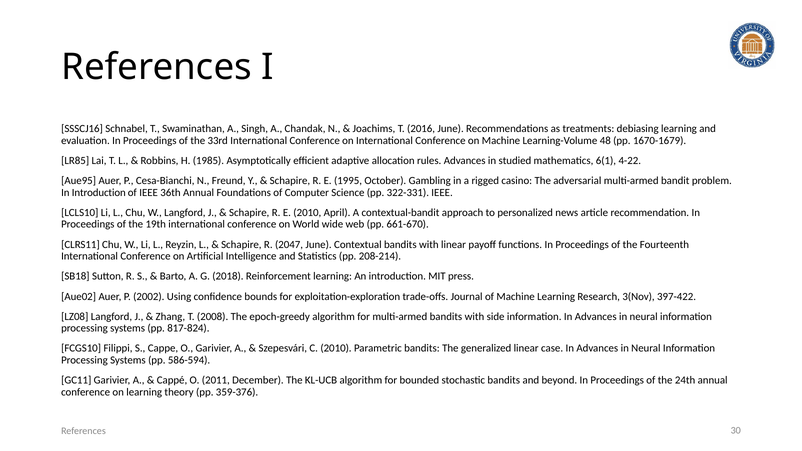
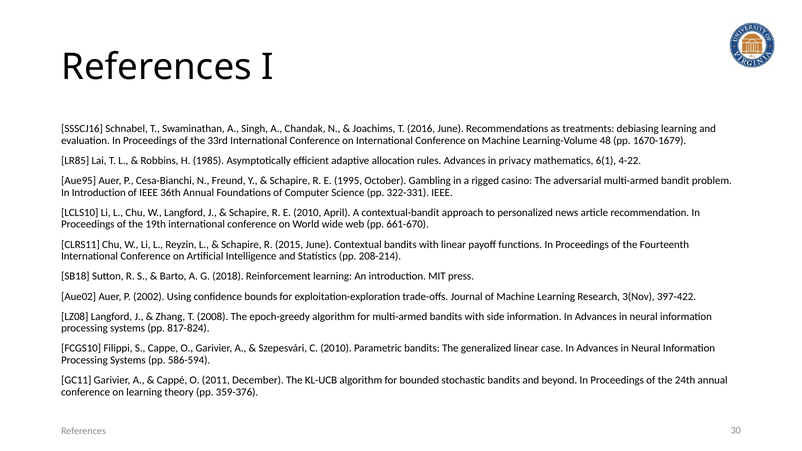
studied: studied -> privacy
2047: 2047 -> 2015
